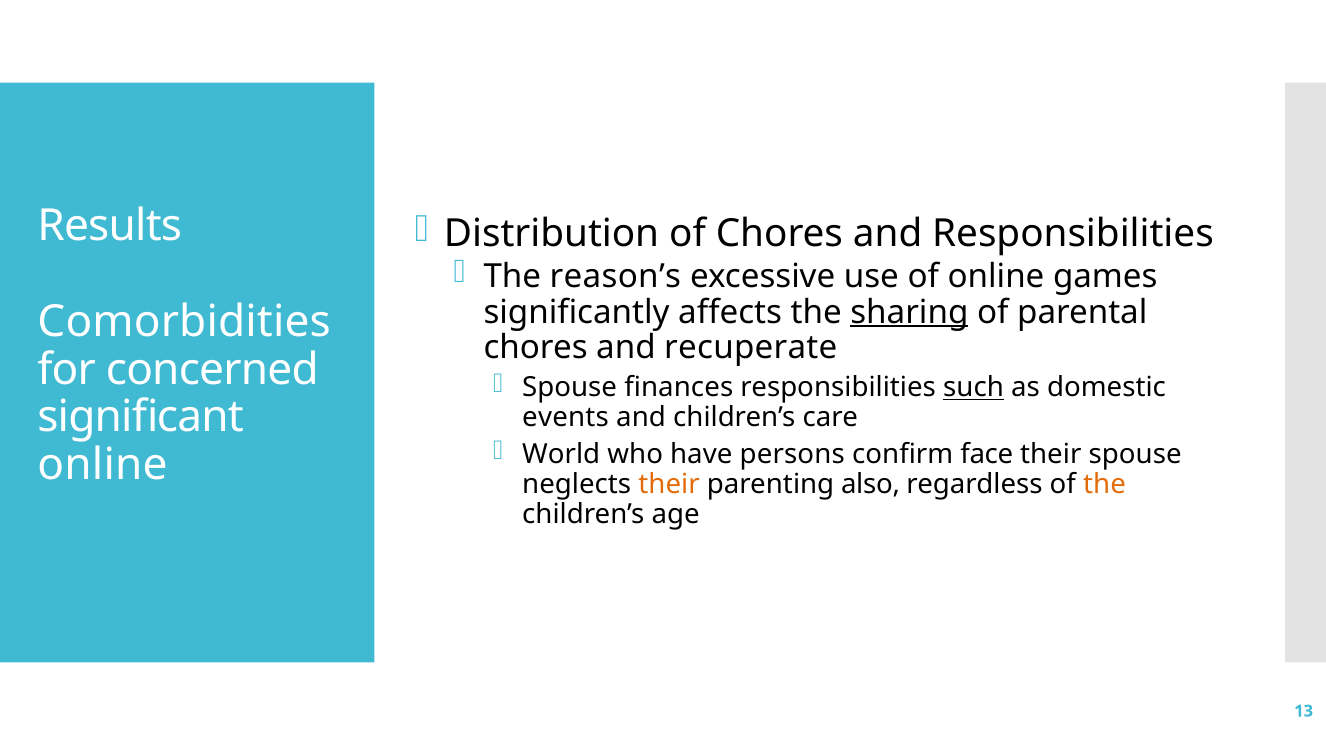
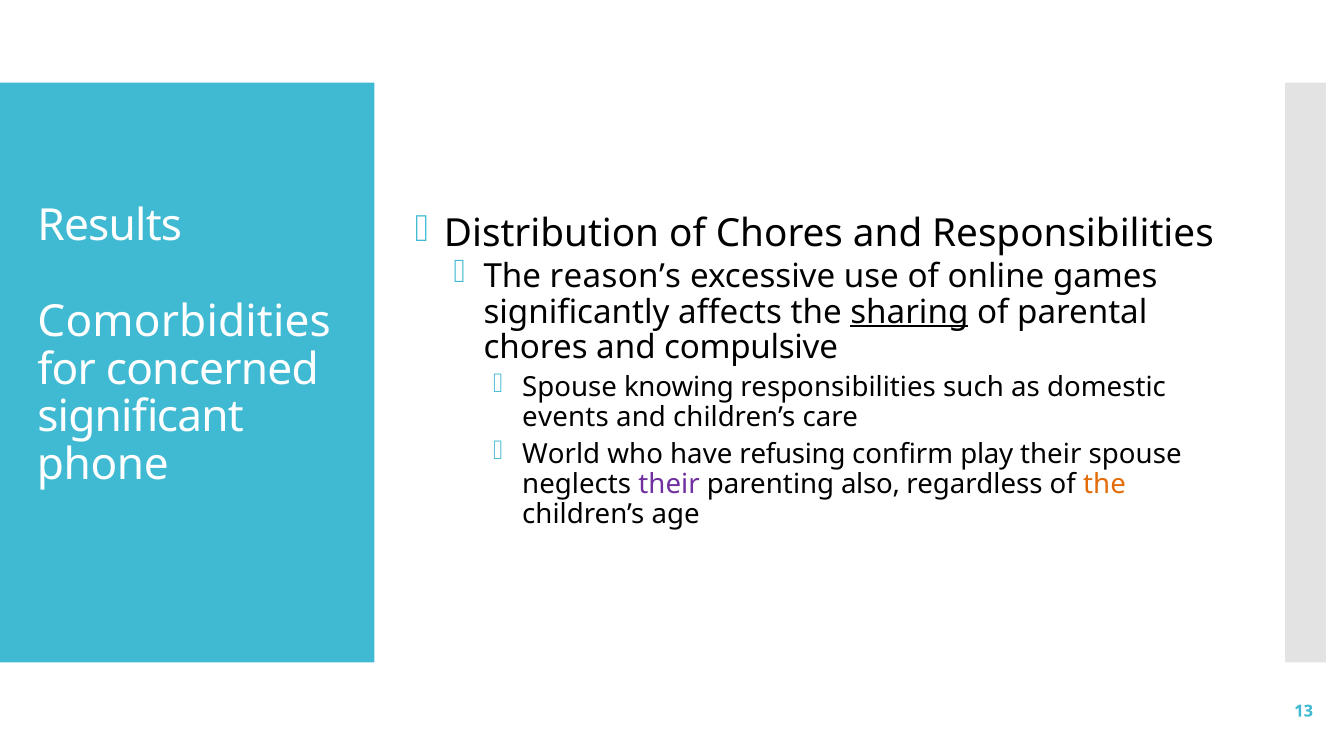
recuperate: recuperate -> compulsive
finances: finances -> knowing
such underline: present -> none
persons: persons -> refusing
face: face -> play
online at (103, 465): online -> phone
their at (669, 484) colour: orange -> purple
